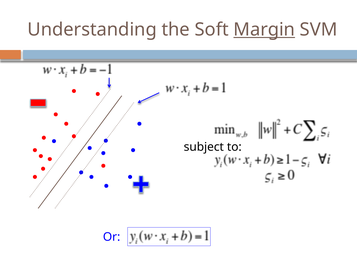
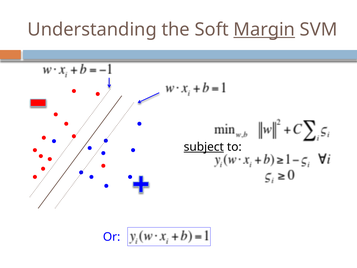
subject underline: none -> present
